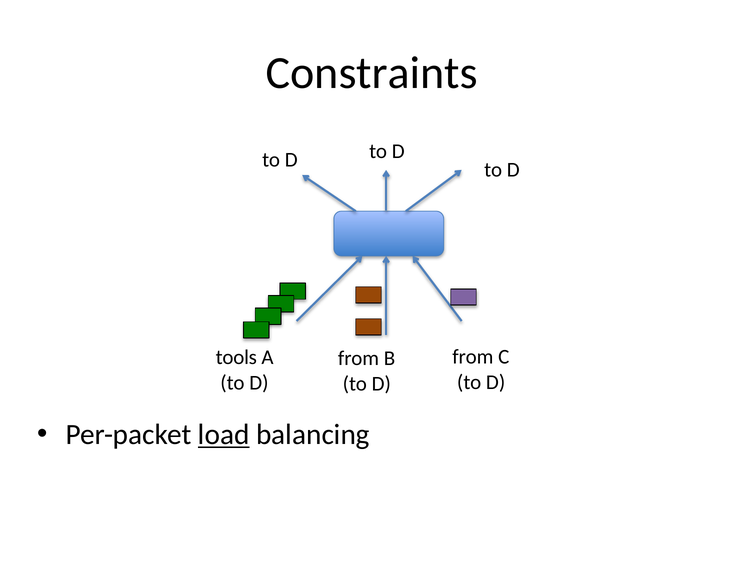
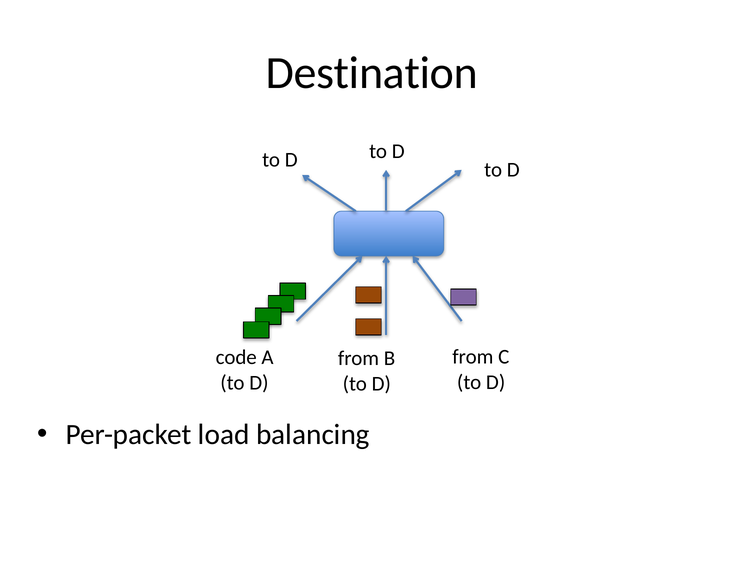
Constraints: Constraints -> Destination
tools: tools -> code
load underline: present -> none
